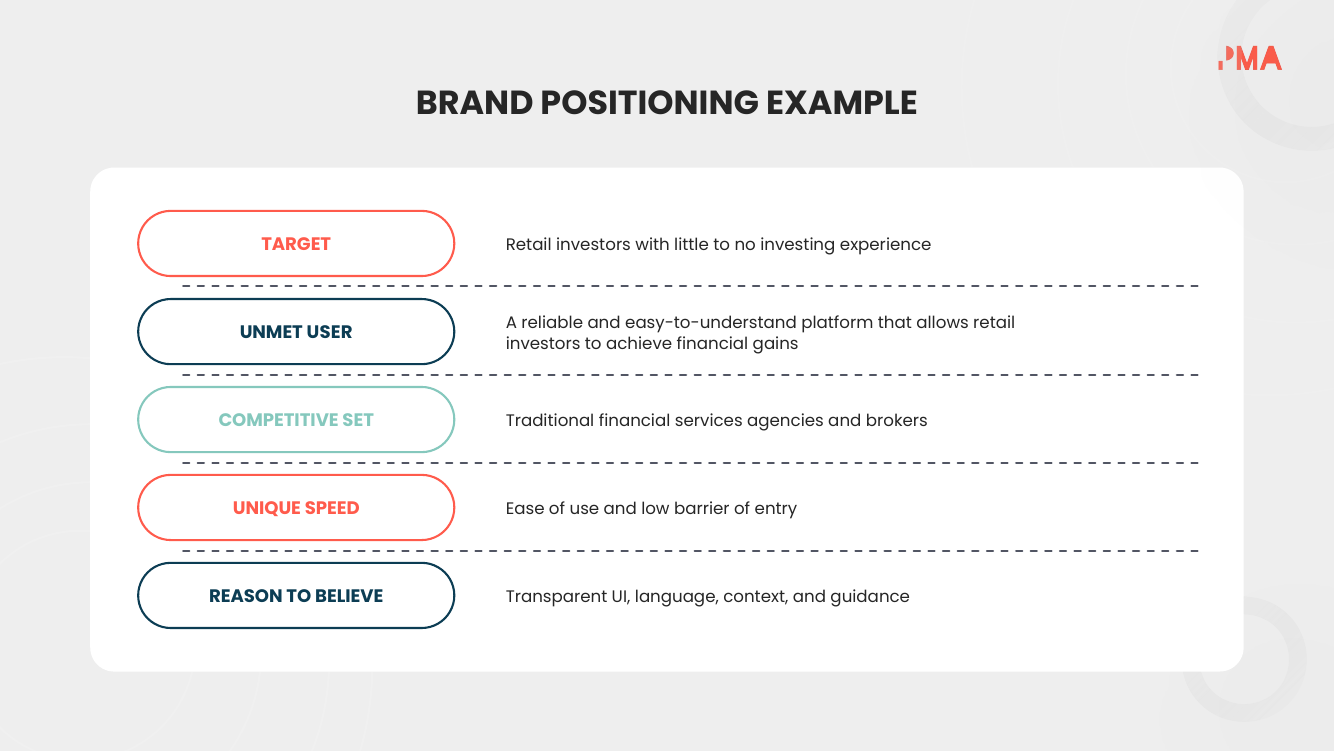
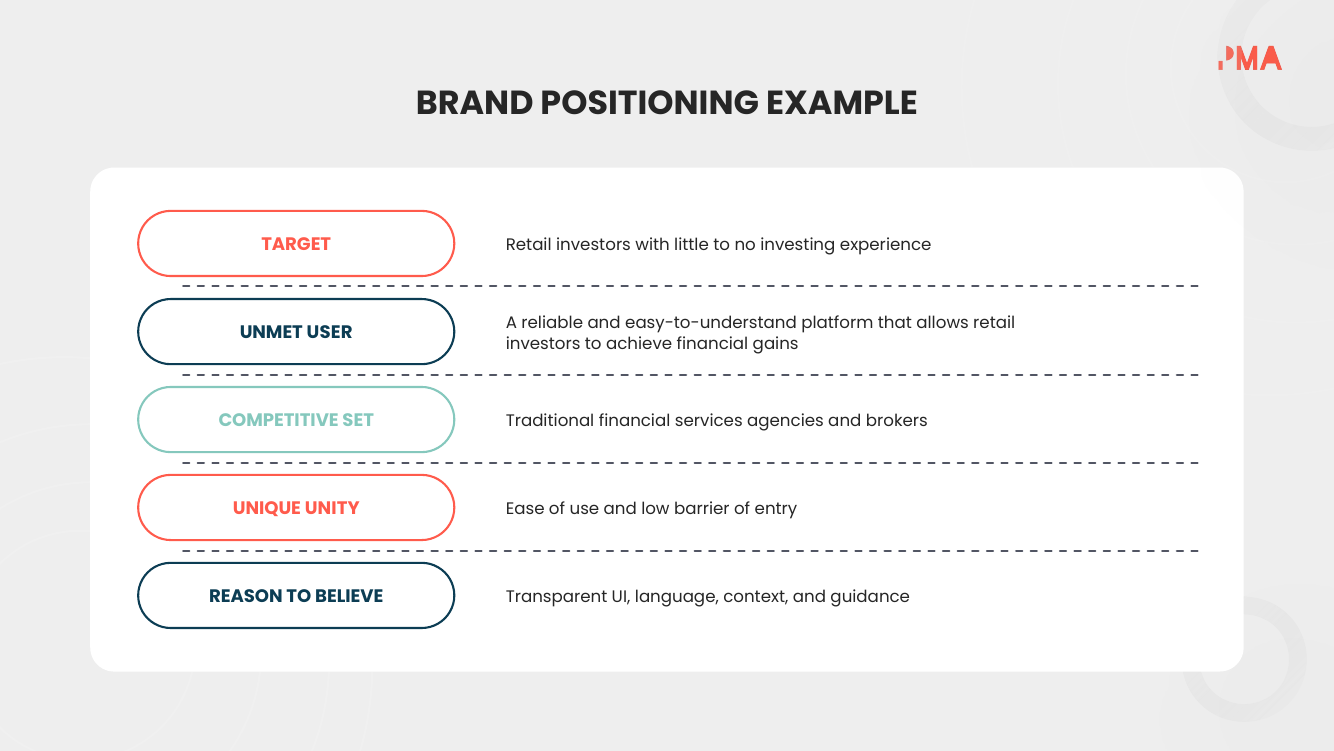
SPEED: SPEED -> UNITY
